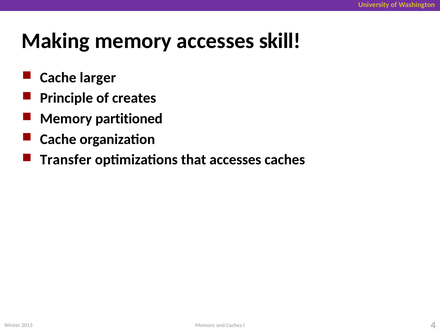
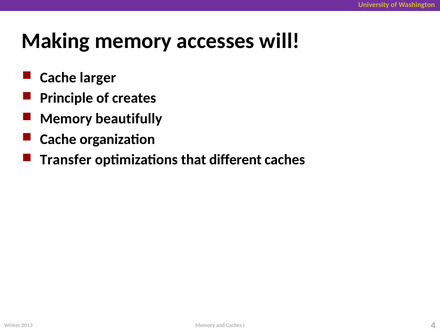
skill: skill -> will
partitioned: partitioned -> beautifully
that accesses: accesses -> different
